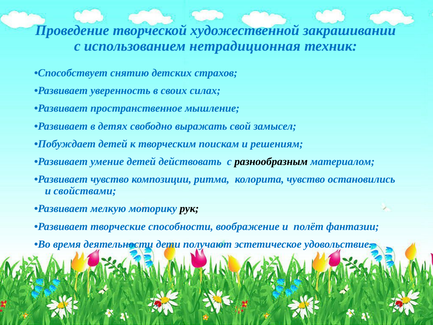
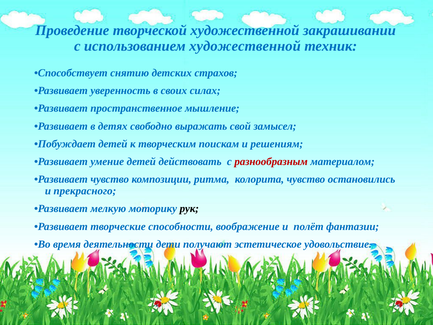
использованием нетрадиционная: нетрадиционная -> художественной
разнообразным colour: black -> red
свойствами: свойствами -> прекрасного
